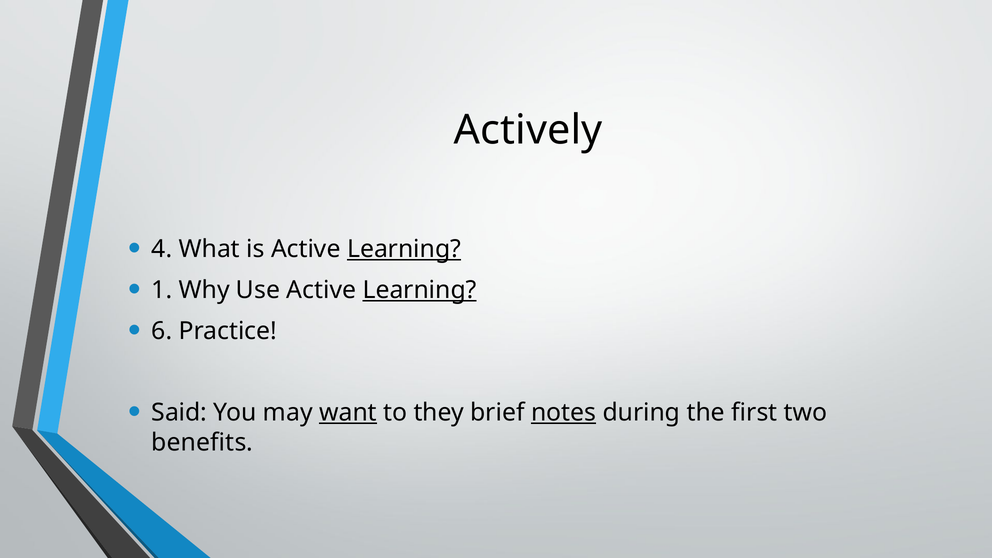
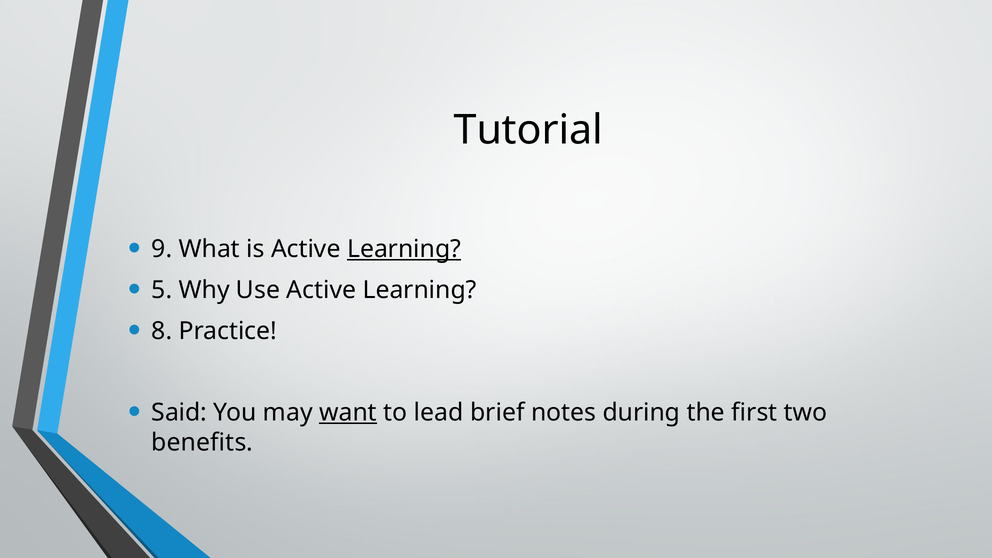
Actively: Actively -> Tutorial
4: 4 -> 9
1: 1 -> 5
Learning at (420, 290) underline: present -> none
6: 6 -> 8
they: they -> lead
notes underline: present -> none
